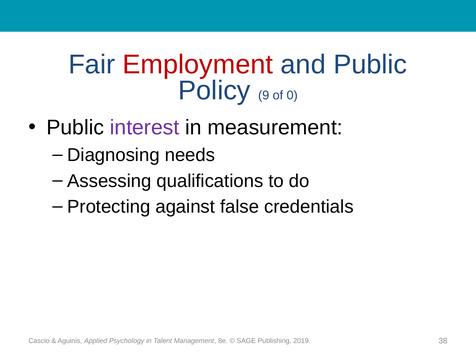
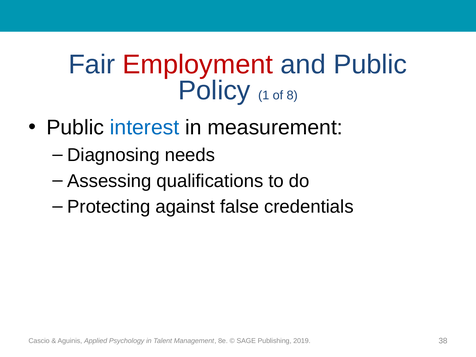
9: 9 -> 1
0: 0 -> 8
interest colour: purple -> blue
